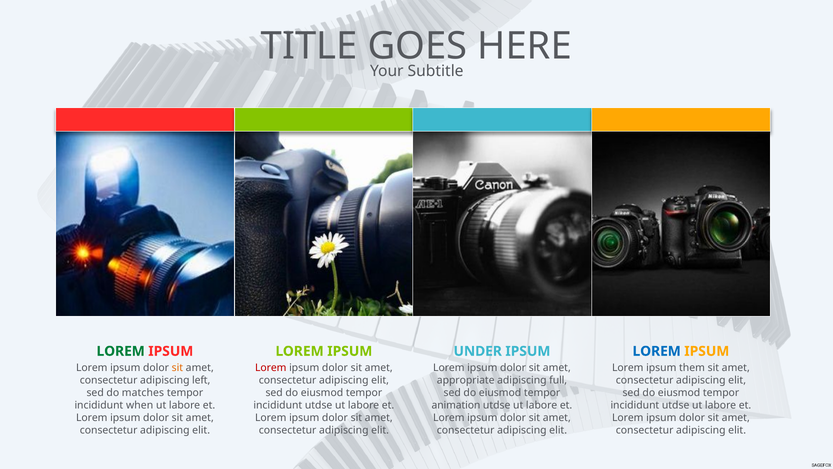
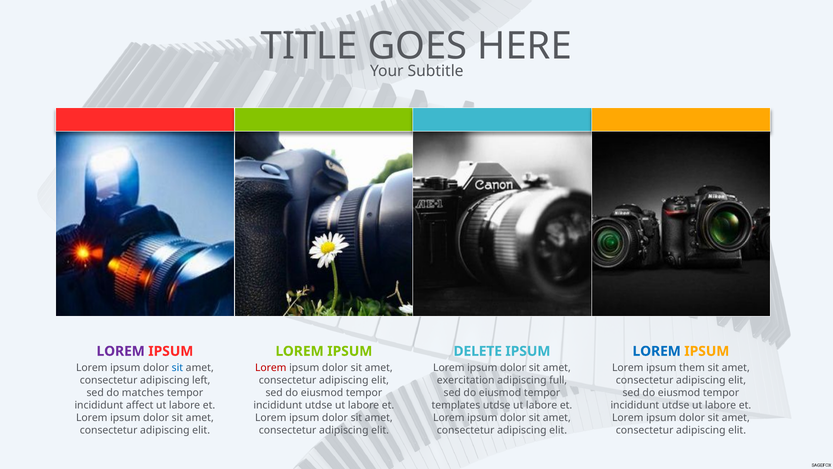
LOREM at (121, 351) colour: green -> purple
UNDER: UNDER -> DELETE
sit at (177, 367) colour: orange -> blue
appropriate: appropriate -> exercitation
when: when -> affect
animation: animation -> templates
